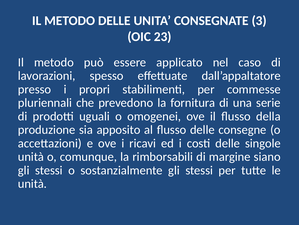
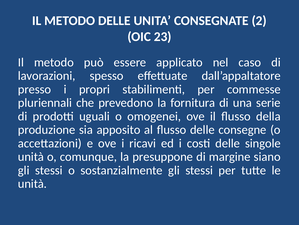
3: 3 -> 2
rimborsabili: rimborsabili -> presuppone
